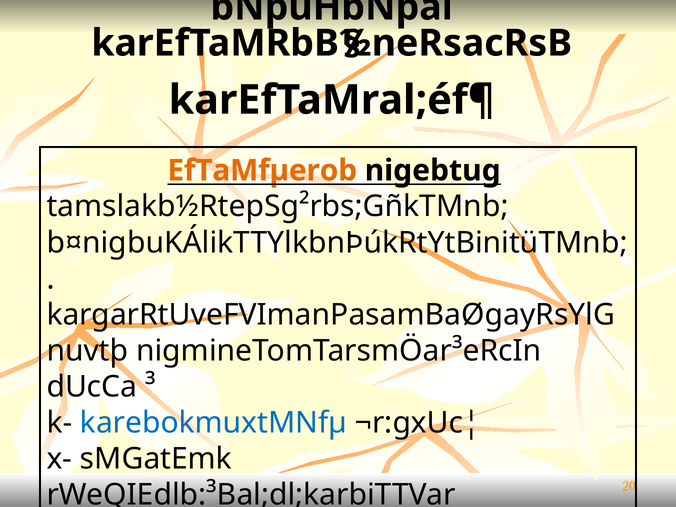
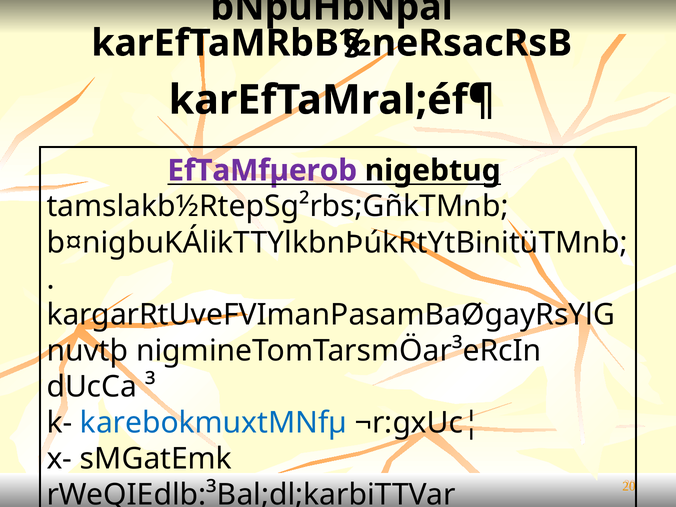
EfTaMfµerob colour: orange -> purple
